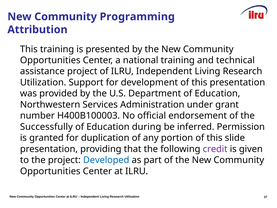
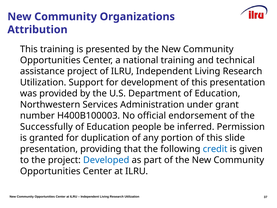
Programming: Programming -> Organizations
during: during -> people
credit colour: purple -> blue
